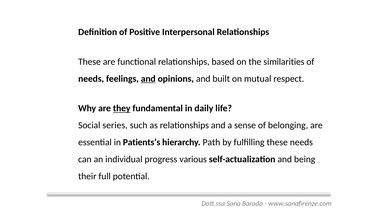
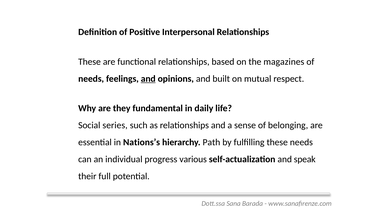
similarities: similarities -> magazines
they underline: present -> none
Patients’s: Patients’s -> Nations’s
being: being -> speak
